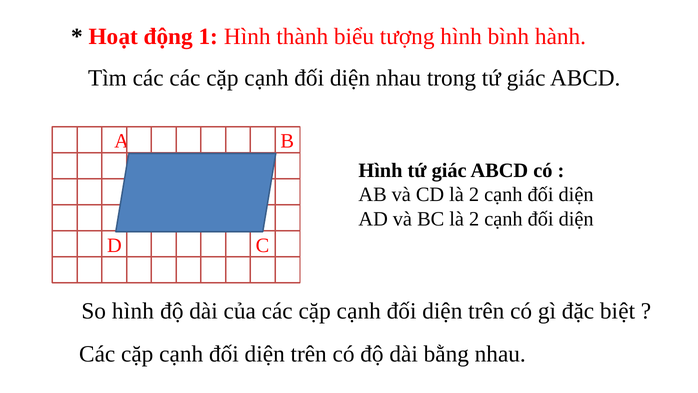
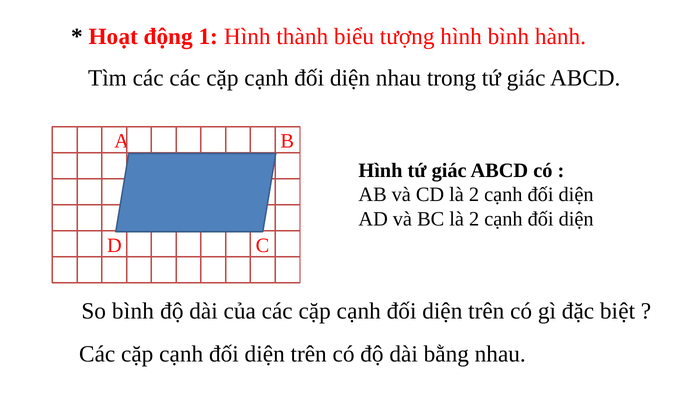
So hình: hình -> bình
